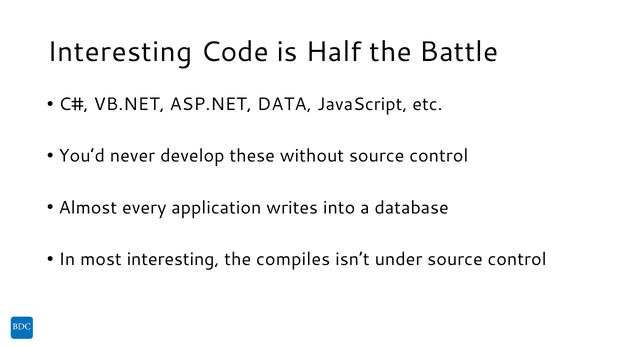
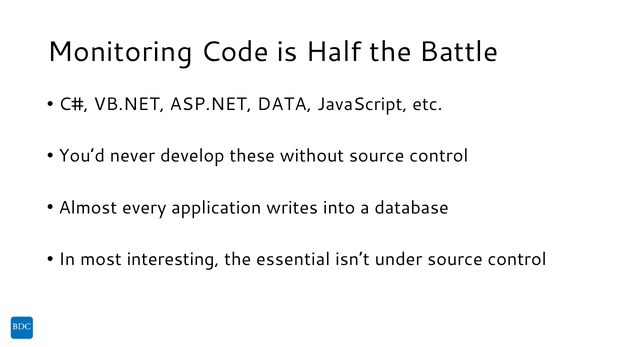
Interesting at (120, 52): Interesting -> Monitoring
compiles: compiles -> essential
